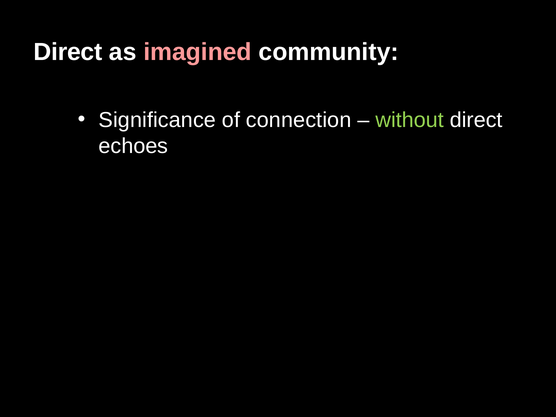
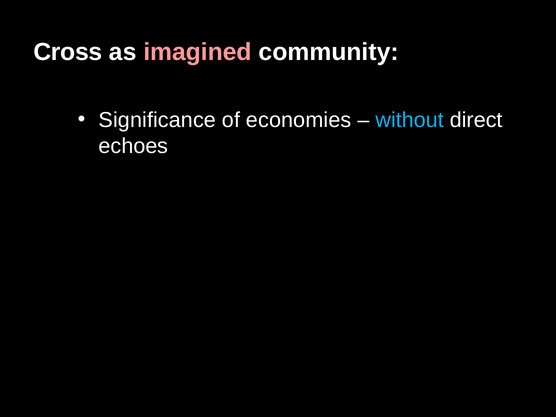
Direct at (68, 52): Direct -> Cross
connection: connection -> economies
without colour: light green -> light blue
